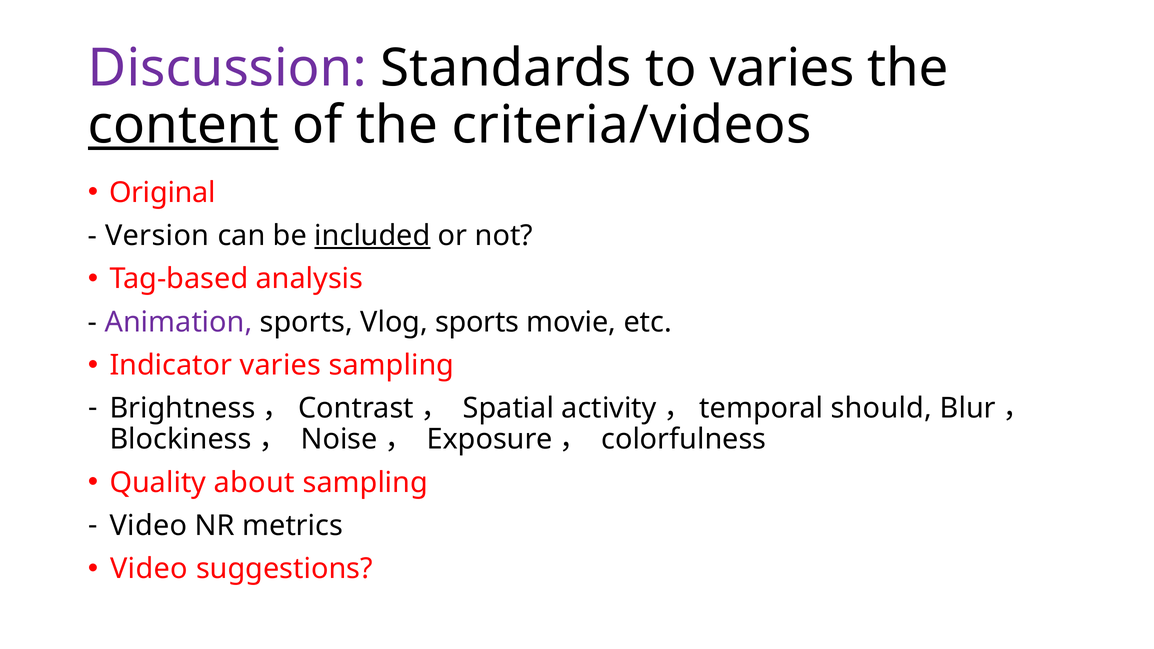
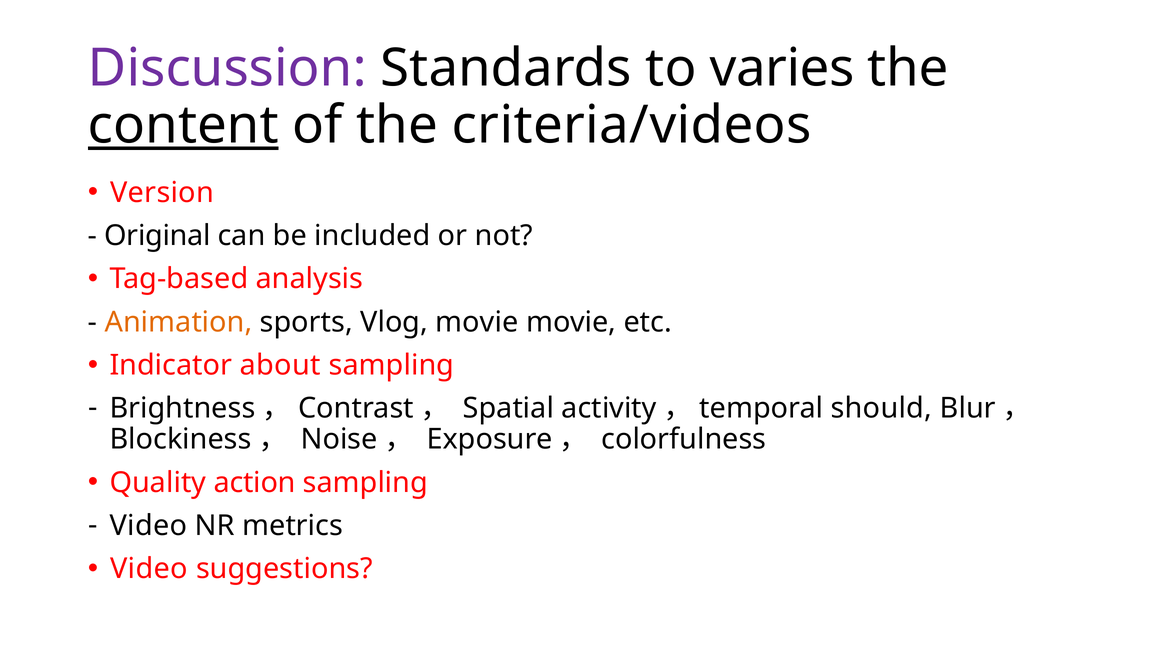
Original: Original -> Version
Version: Version -> Original
included underline: present -> none
Animation colour: purple -> orange
Vlog sports: sports -> movie
Indicator varies: varies -> about
about: about -> action
